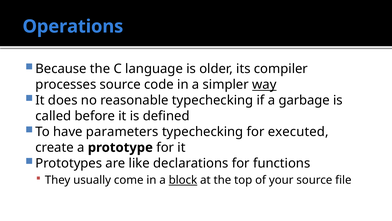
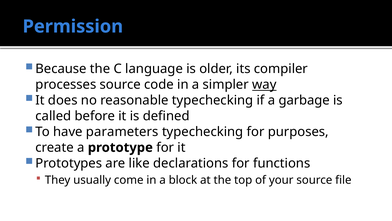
Operations: Operations -> Permission
executed: executed -> purposes
block underline: present -> none
